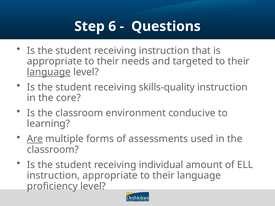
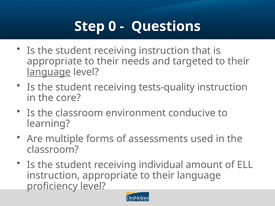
6: 6 -> 0
skills-quality: skills-quality -> tests-quality
Are underline: present -> none
